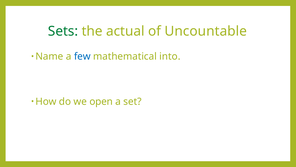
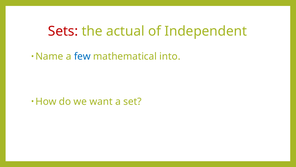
Sets colour: green -> red
Uncountable: Uncountable -> Independent
open: open -> want
